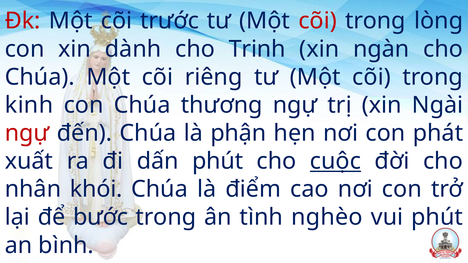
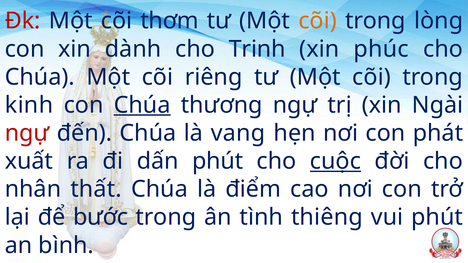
trước: trước -> thơm
cõi at (318, 21) colour: red -> orange
ngàn: ngàn -> phúc
Chúa at (142, 105) underline: none -> present
phận: phận -> vang
khói: khói -> thất
nghèo: nghèo -> thiêng
